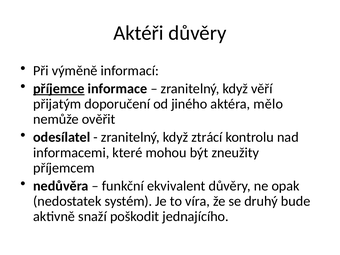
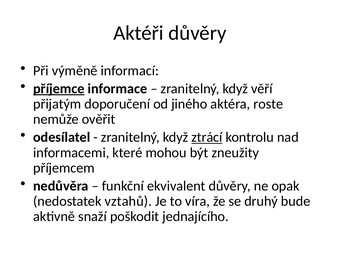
mělo: mělo -> roste
ztrácí underline: none -> present
systém: systém -> vztahů
